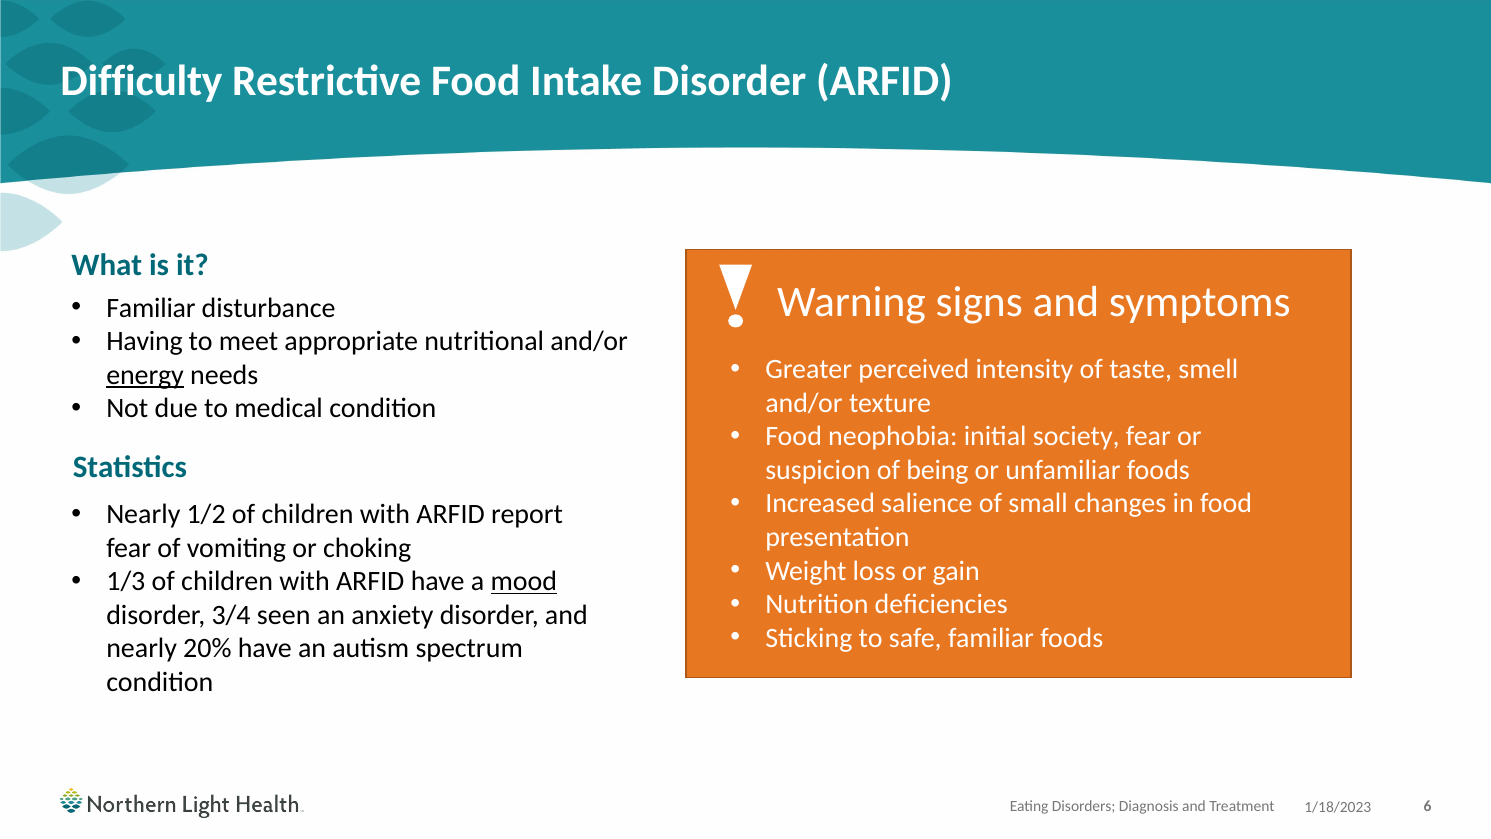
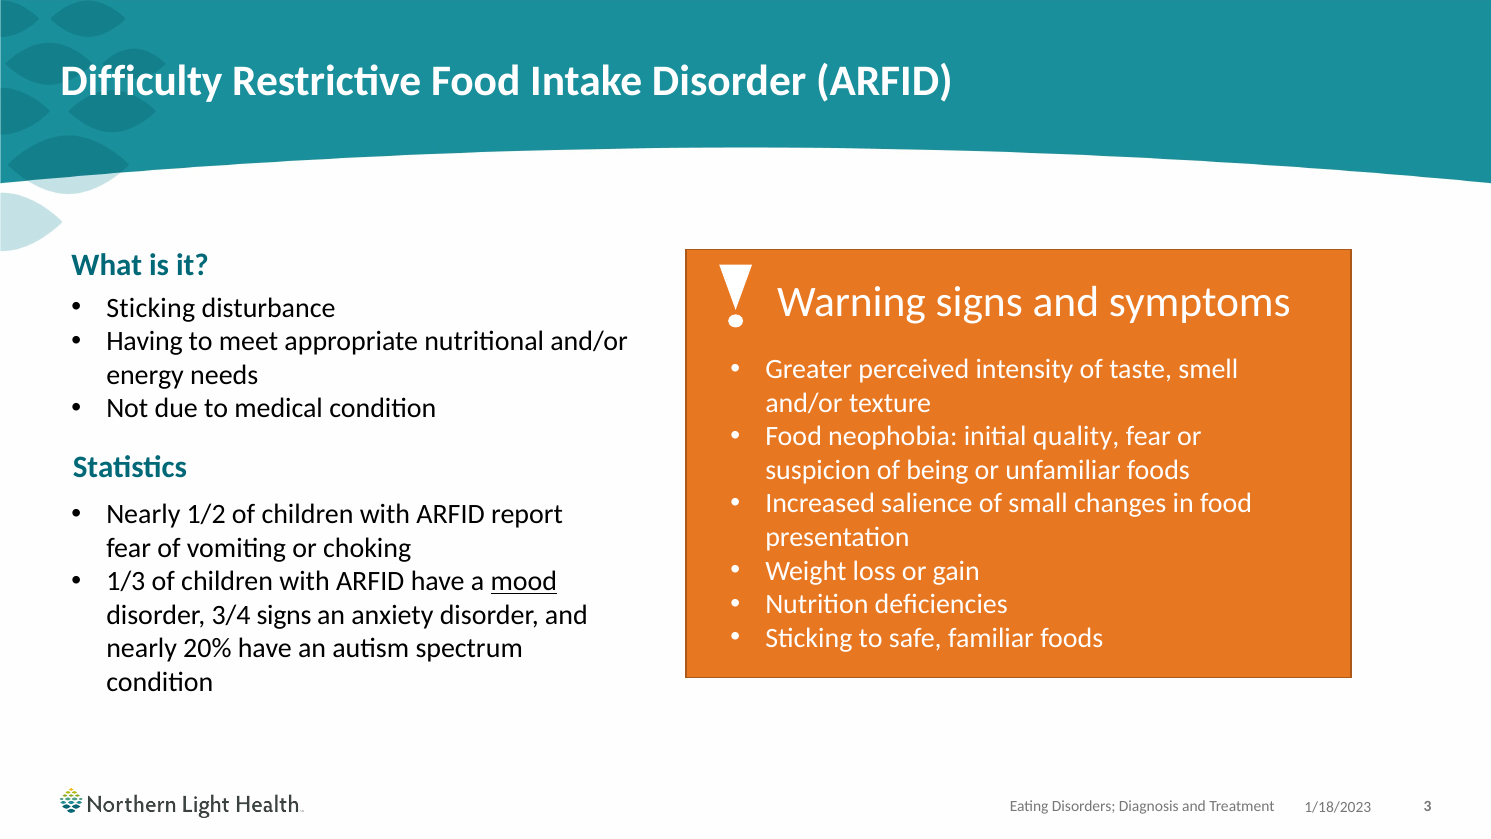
Familiar at (151, 308): Familiar -> Sticking
energy underline: present -> none
society: society -> quality
3/4 seen: seen -> signs
6: 6 -> 3
